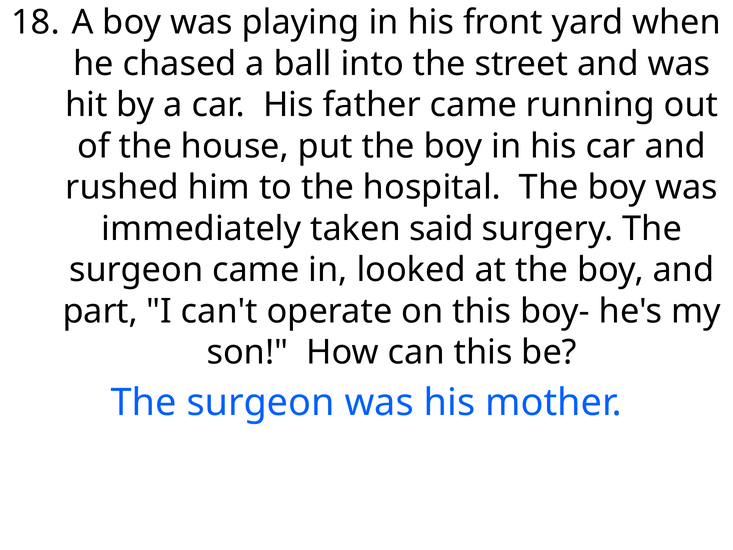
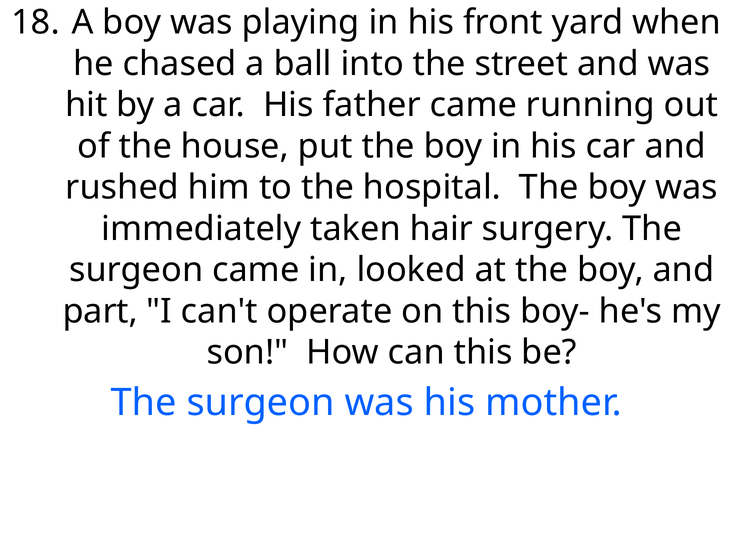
said: said -> hair
